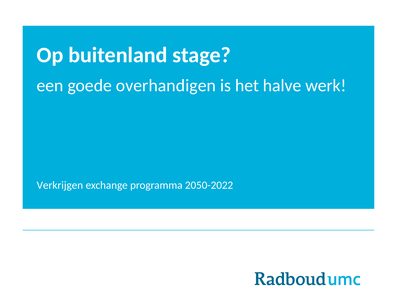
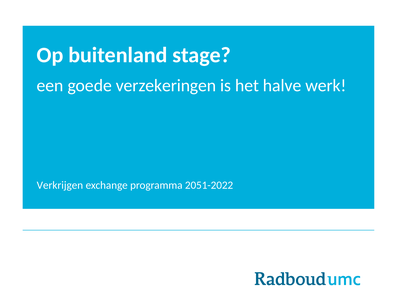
overhandigen: overhandigen -> verzekeringen
2050-2022: 2050-2022 -> 2051-2022
